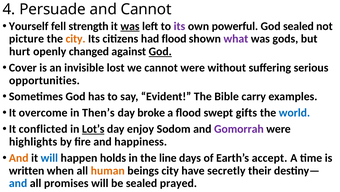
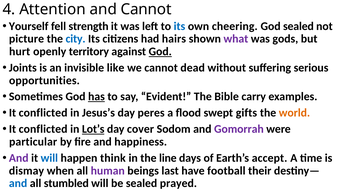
Persuade: Persuade -> Attention
was at (130, 26) underline: present -> none
its at (179, 26) colour: purple -> blue
powerful: powerful -> cheering
city at (76, 39) colour: orange -> blue
had flood: flood -> hairs
changed: changed -> territory
Cover: Cover -> Joints
lost: lost -> like
cannot were: were -> dead
has underline: none -> present
overcome at (43, 112): overcome -> conflicted
Then’s: Then’s -> Jesus’s
broke: broke -> peres
world colour: blue -> orange
enjoy: enjoy -> cover
highlights: highlights -> particular
And at (19, 157) colour: orange -> purple
holds: holds -> think
written: written -> dismay
human colour: orange -> purple
beings city: city -> last
secretly: secretly -> football
promises: promises -> stumbled
